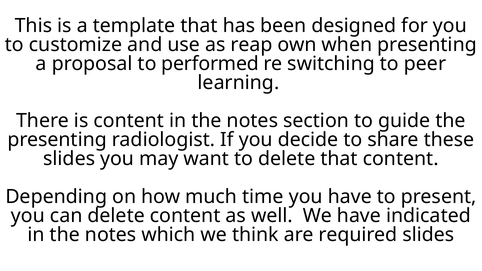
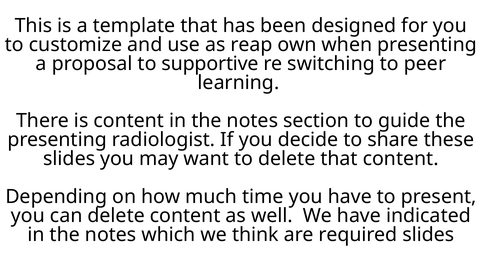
performed: performed -> supportive
